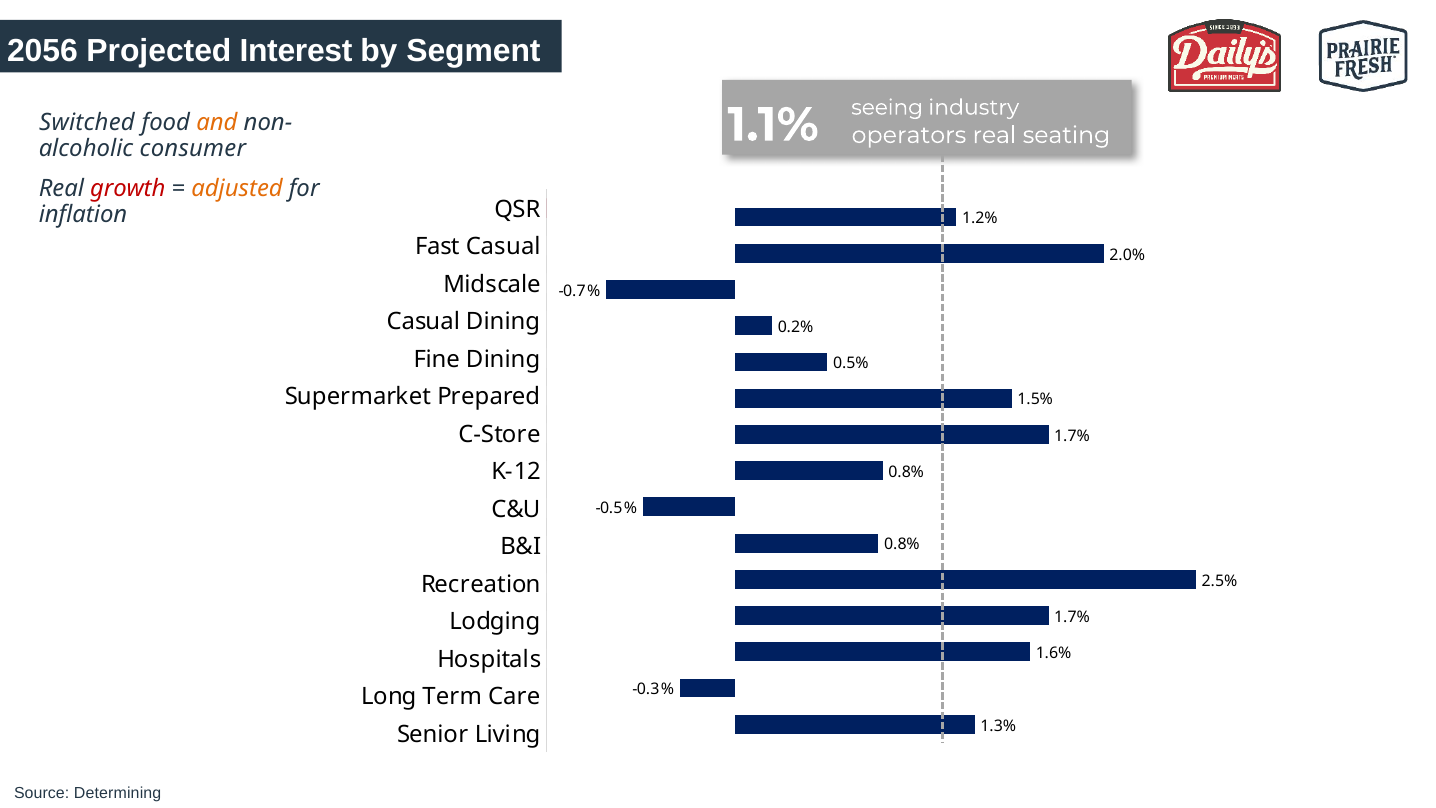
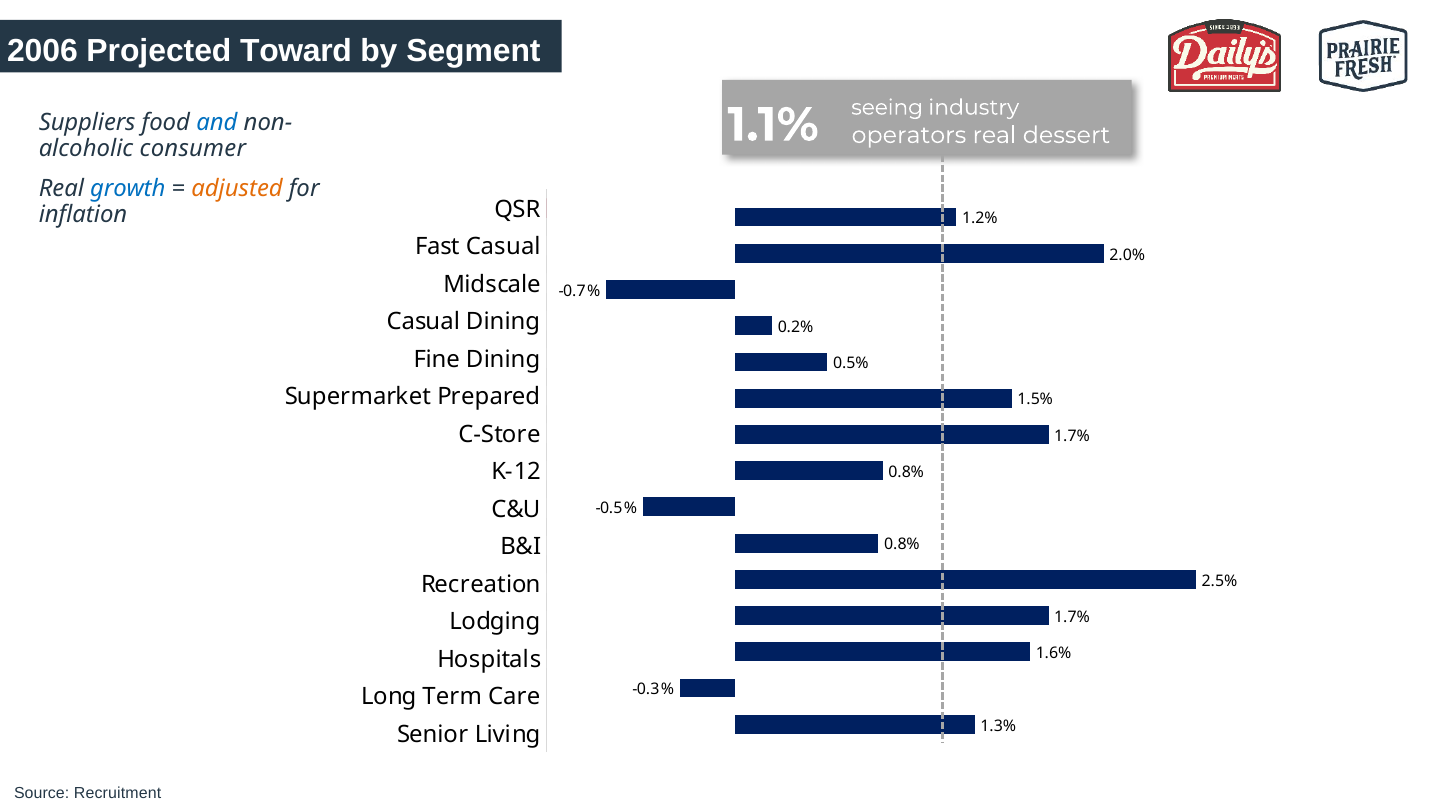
2056: 2056 -> 2006
Interest: Interest -> Toward
Switched: Switched -> Suppliers
and colour: orange -> blue
seating: seating -> dessert
growth colour: red -> blue
Determining: Determining -> Recruitment
